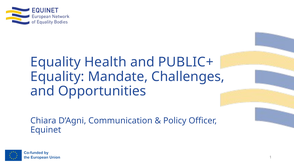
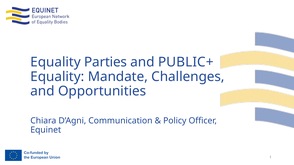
Health: Health -> Parties
